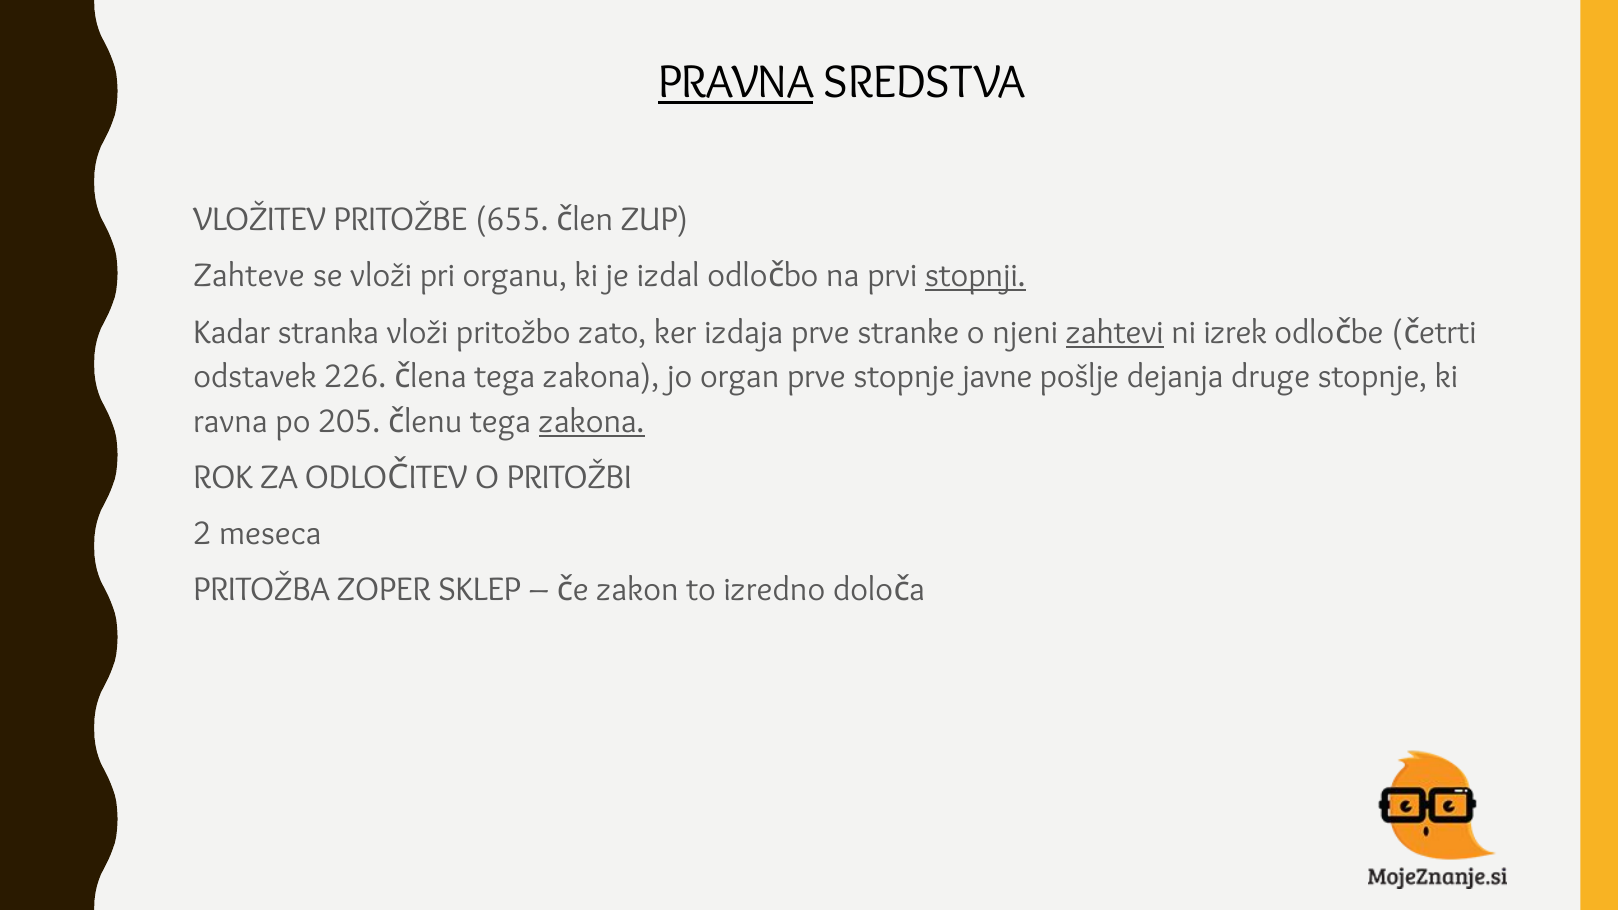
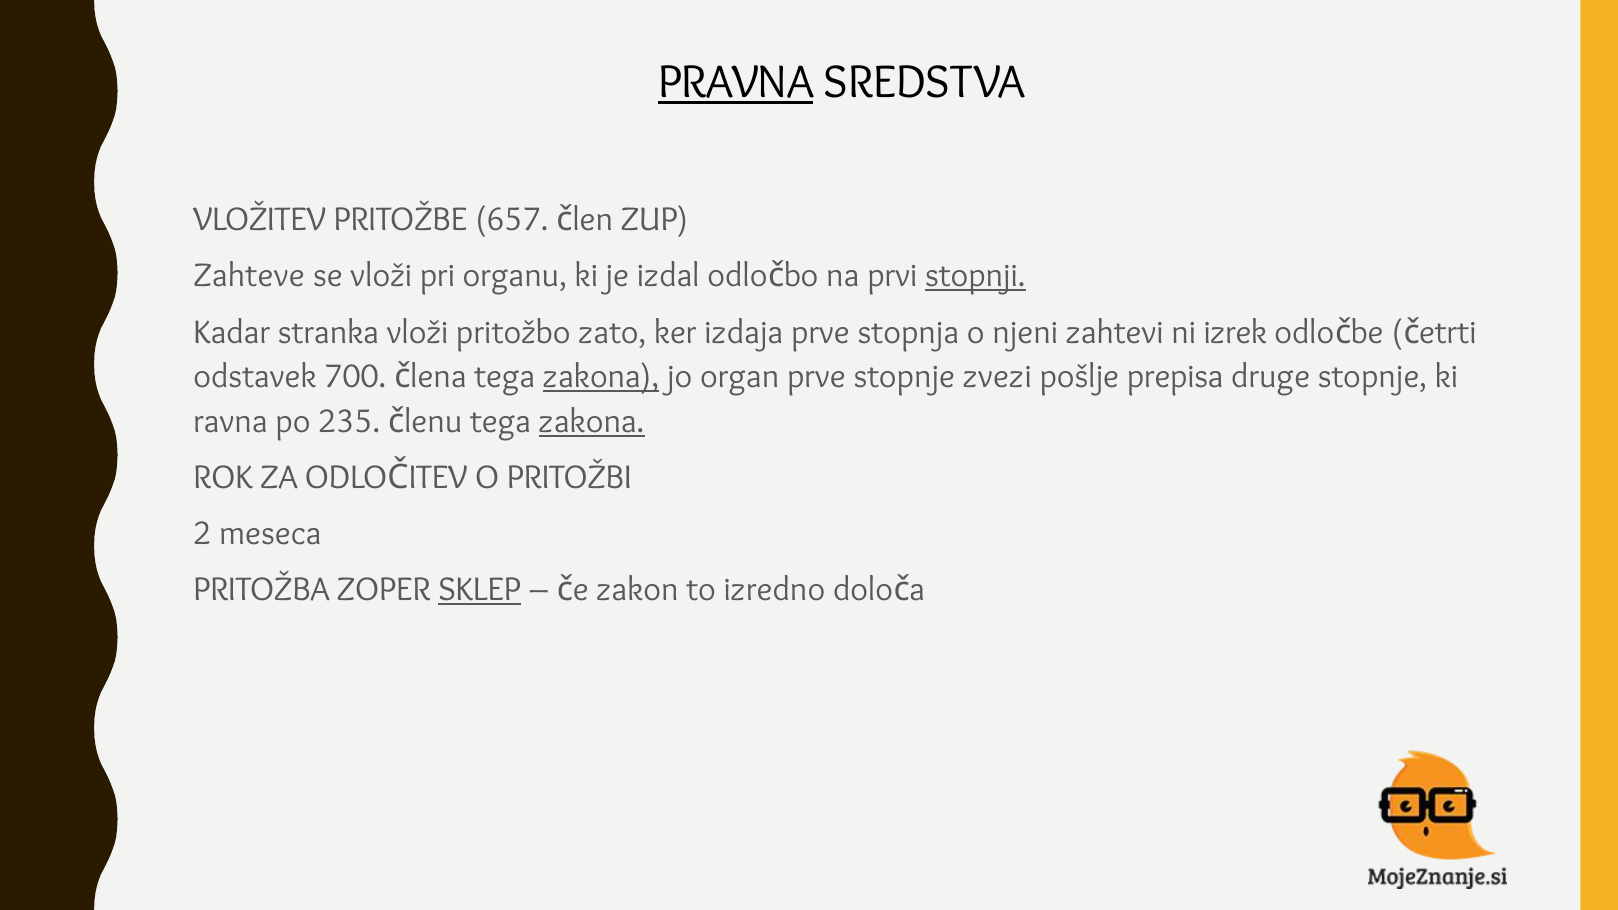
655: 655 -> 657
stranke: stranke -> stopnja
zahtevi underline: present -> none
226: 226 -> 700
zakona at (601, 377) underline: none -> present
javne: javne -> zvezi
dejanja: dejanja -> prepisa
205: 205 -> 235
SKLEP underline: none -> present
